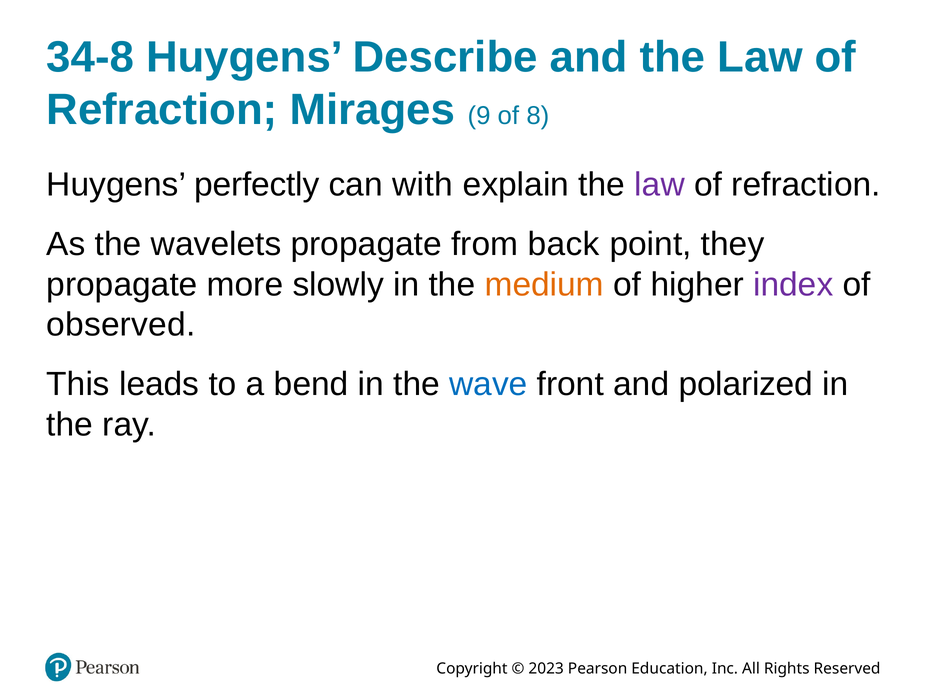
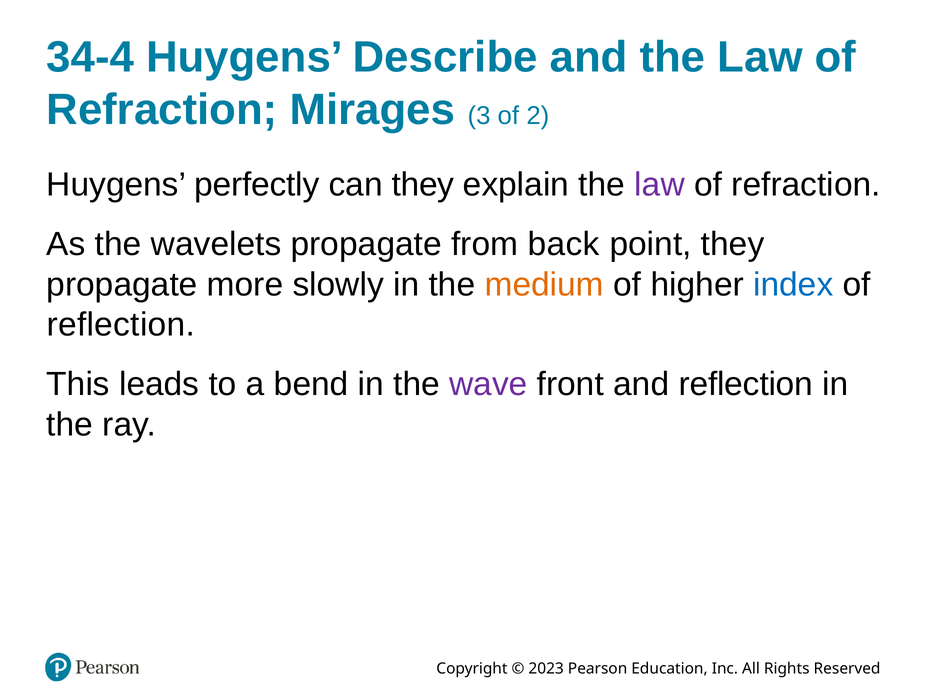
34-8: 34-8 -> 34-4
9: 9 -> 3
8: 8 -> 2
can with: with -> they
index colour: purple -> blue
observed at (121, 325): observed -> reflection
wave colour: blue -> purple
and polarized: polarized -> reflection
